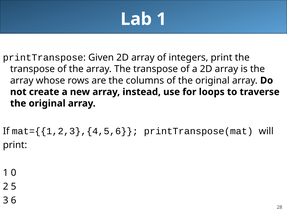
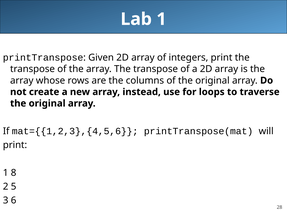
0: 0 -> 8
